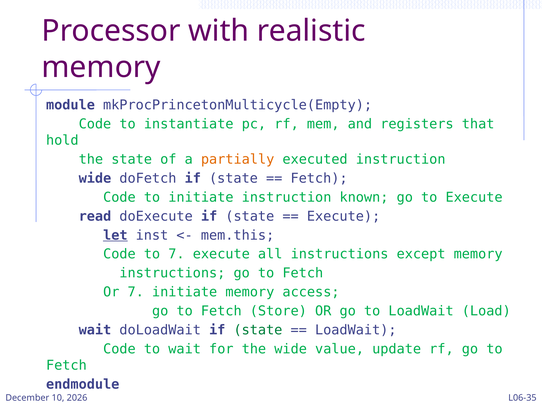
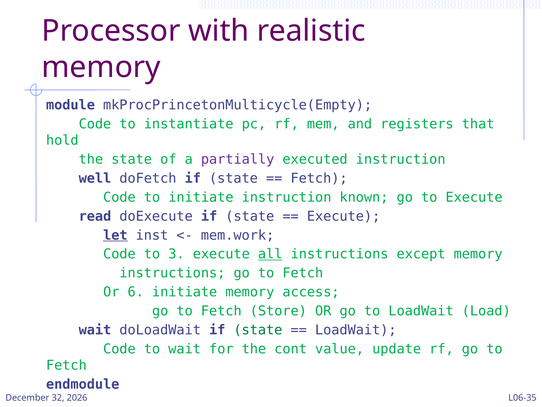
partially colour: orange -> purple
wide at (95, 178): wide -> well
mem.this: mem.this -> mem.work
to 7: 7 -> 3
all underline: none -> present
Or 7: 7 -> 6
the wide: wide -> cont
10: 10 -> 32
